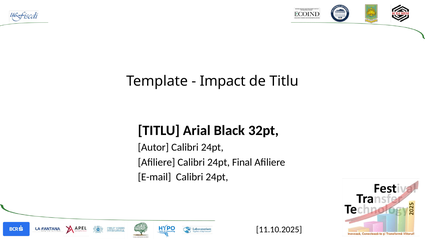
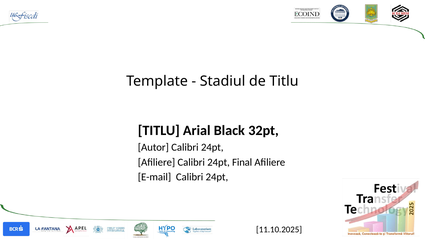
Impact: Impact -> Stadiul
